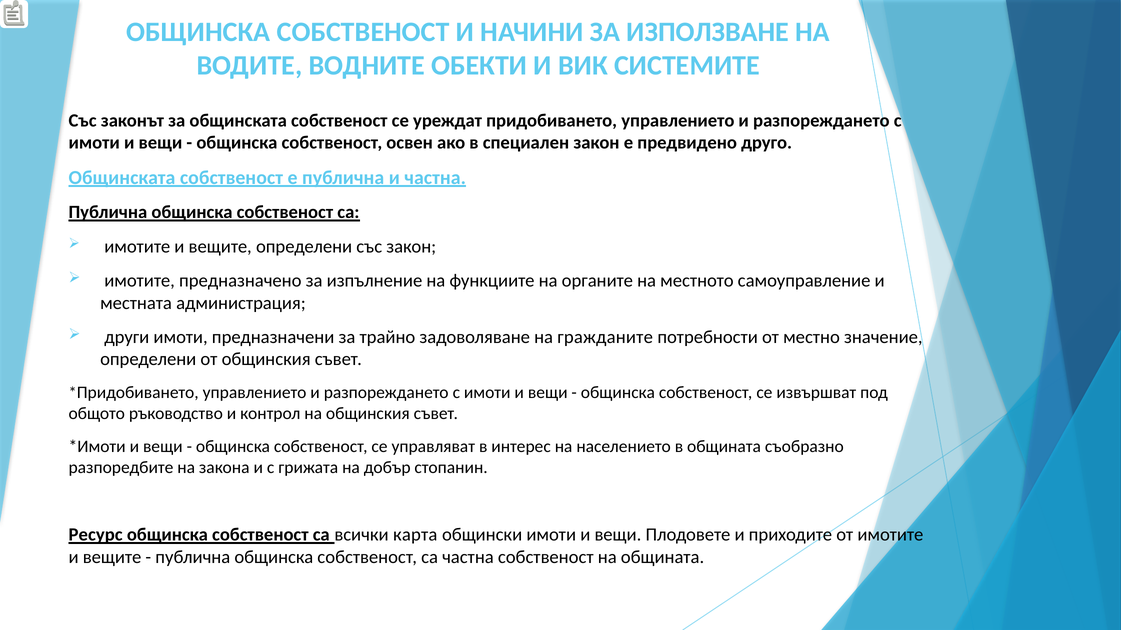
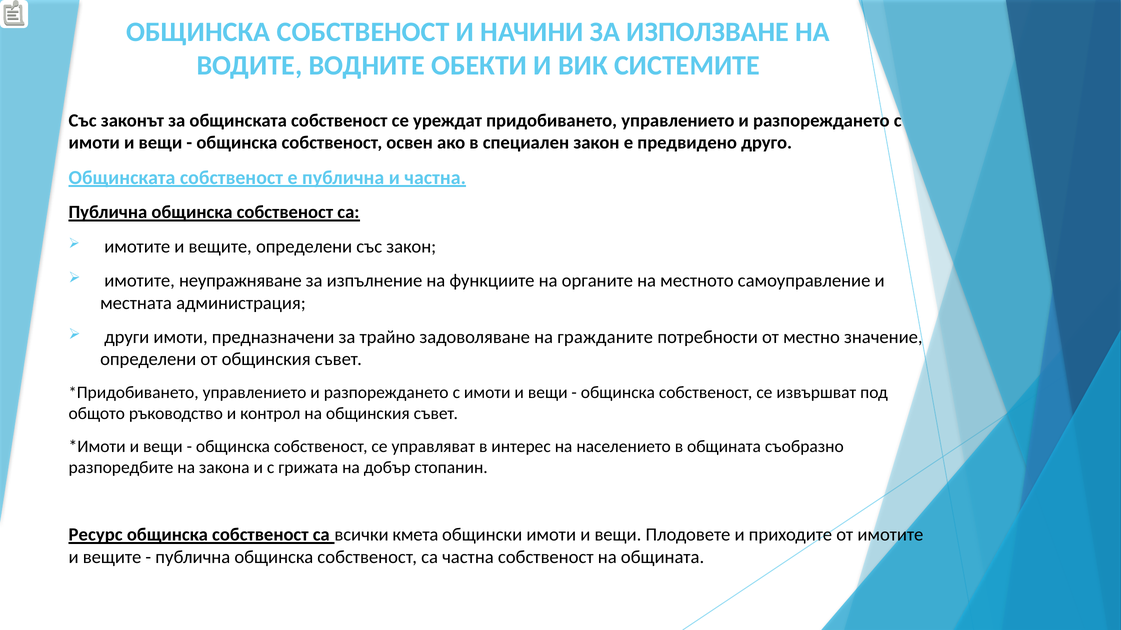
предназначено: предназначено -> неупражняване
карта: карта -> кмета
